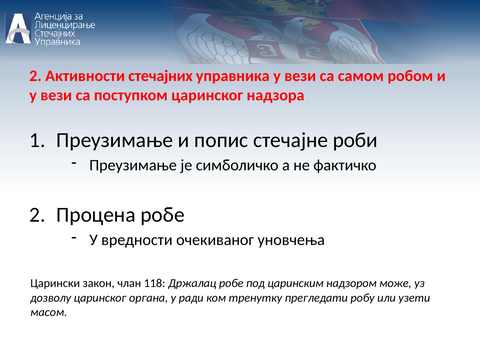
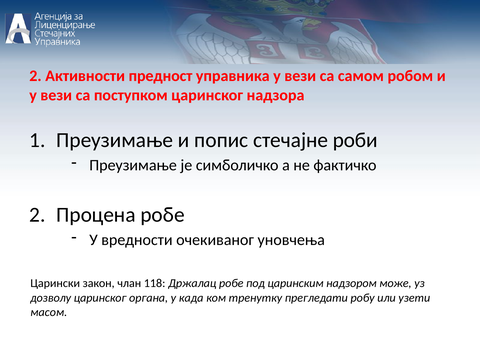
стечајних: стечајних -> предност
ради: ради -> када
